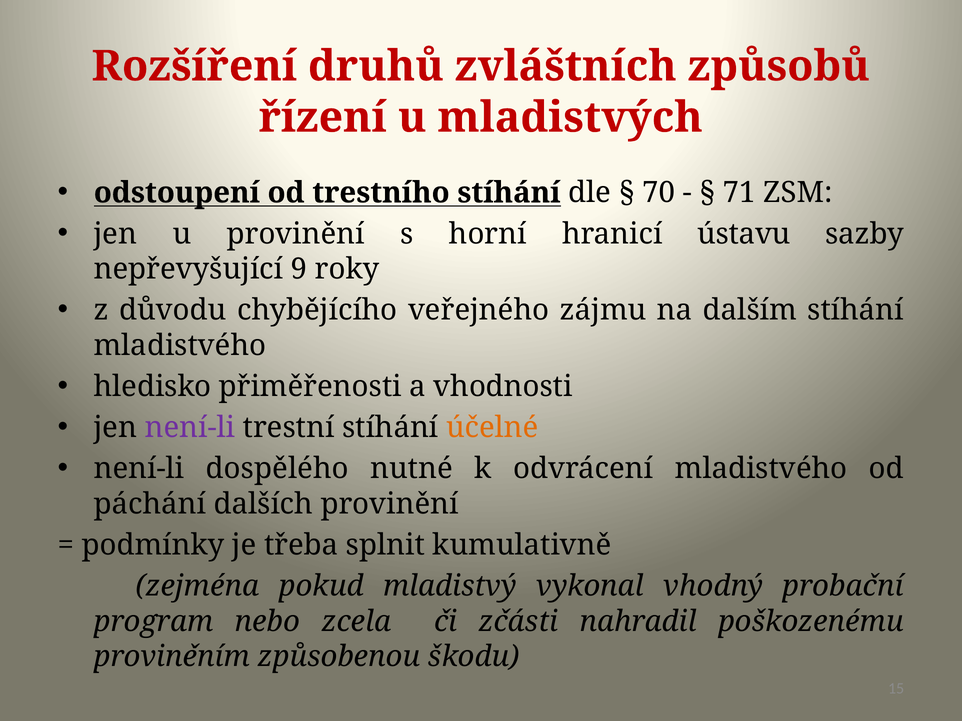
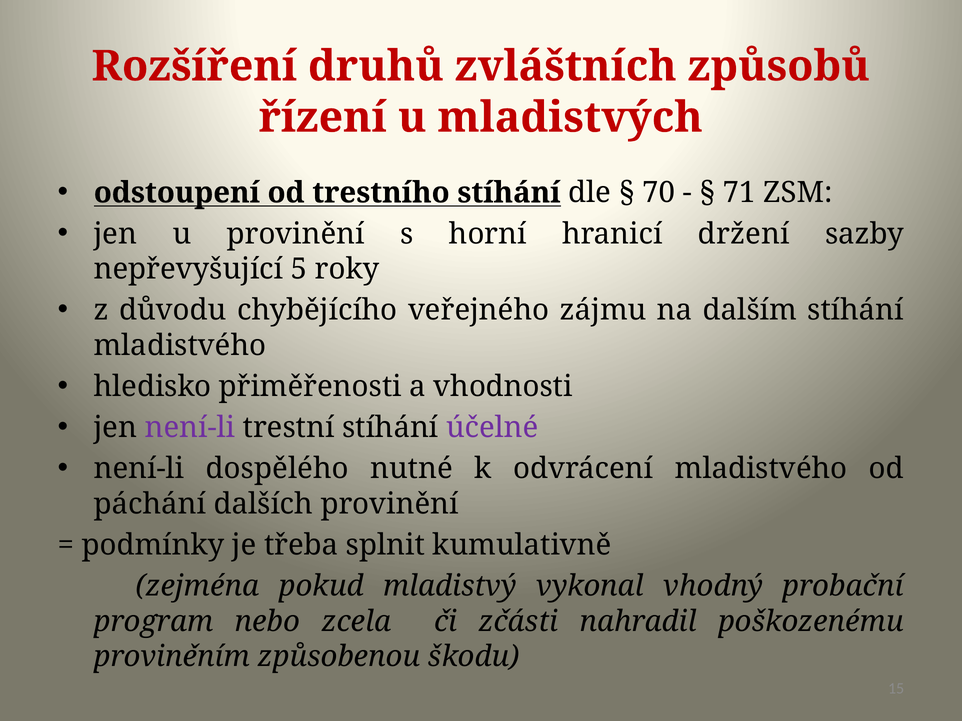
ústavu: ústavu -> držení
9: 9 -> 5
účelné colour: orange -> purple
